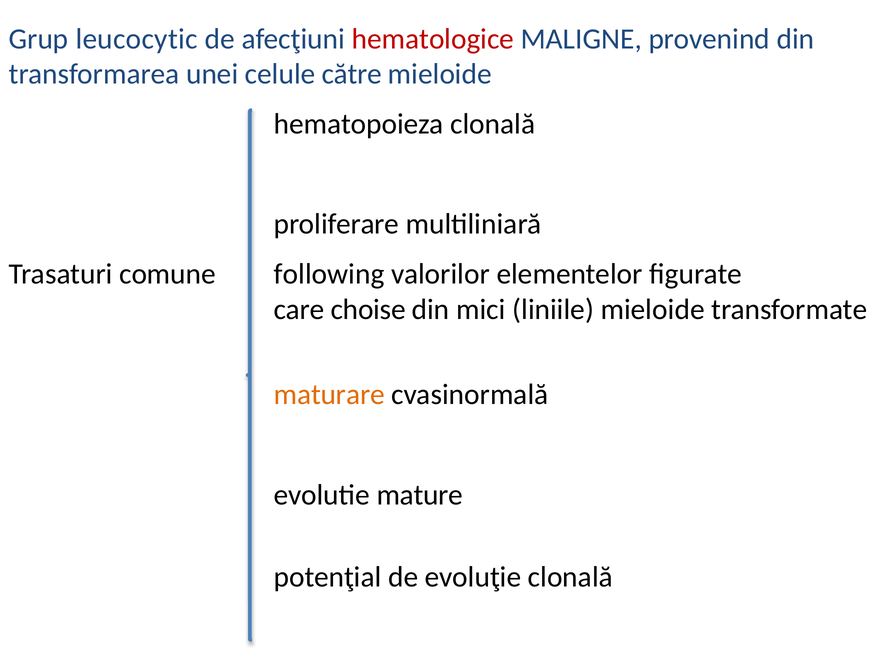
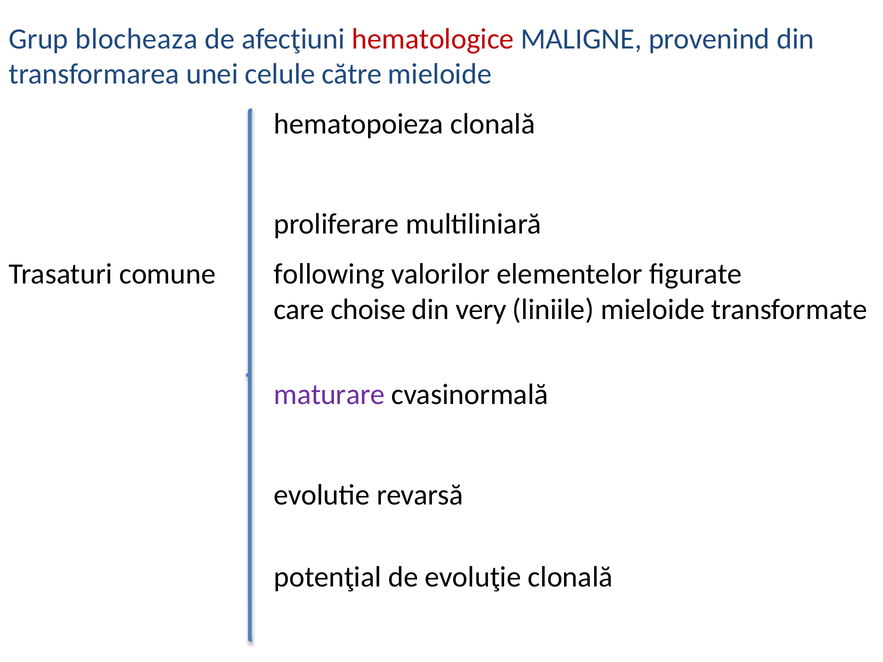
leucocytic: leucocytic -> blocheaza
mici: mici -> very
maturare colour: orange -> purple
mature: mature -> revarsă
